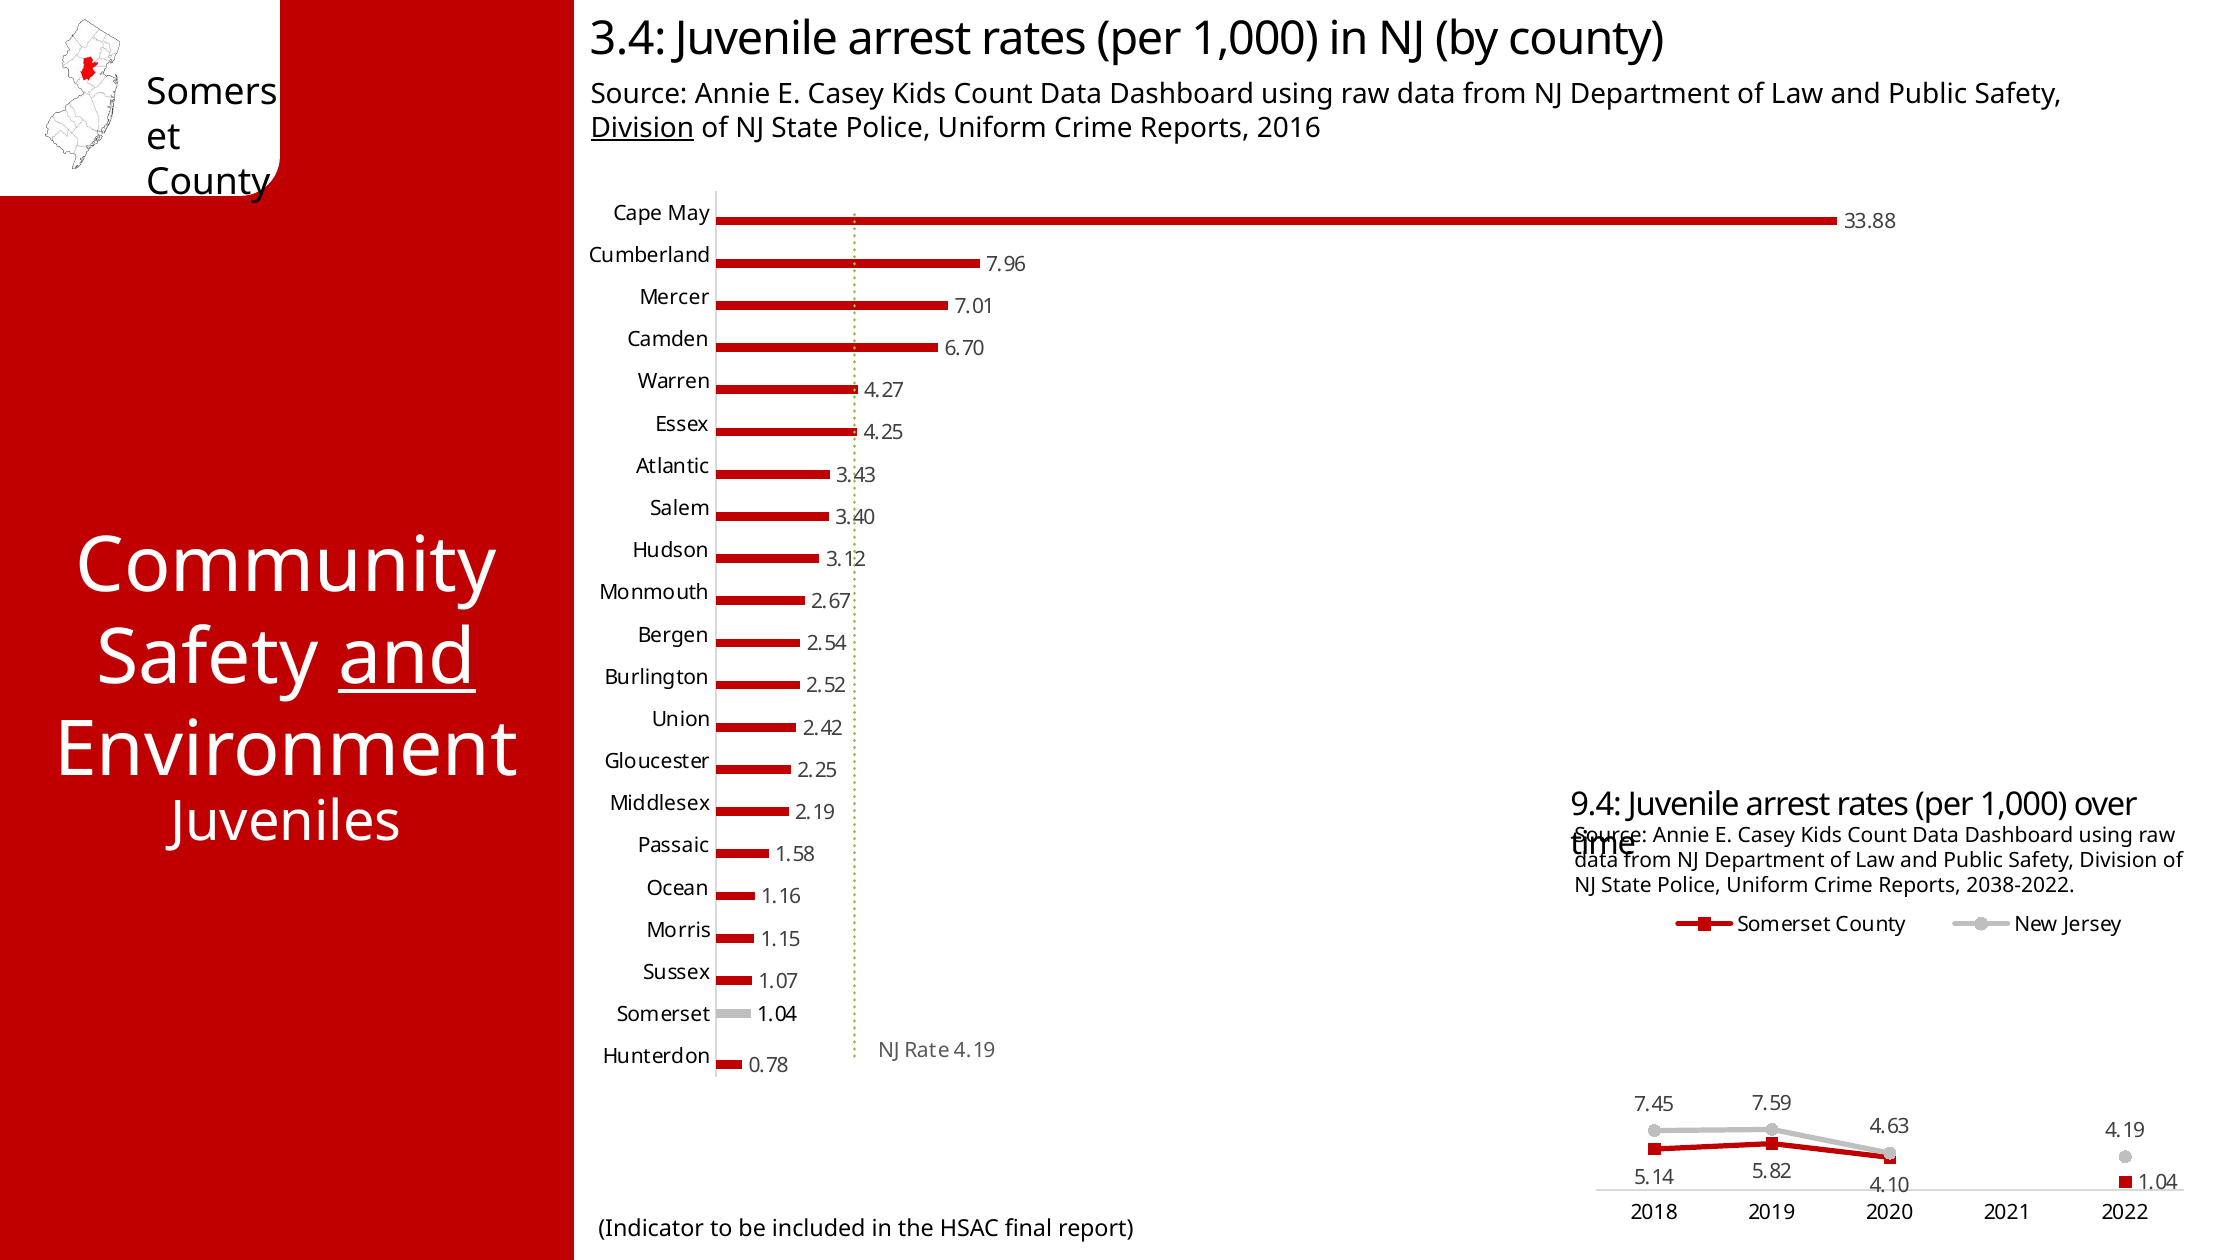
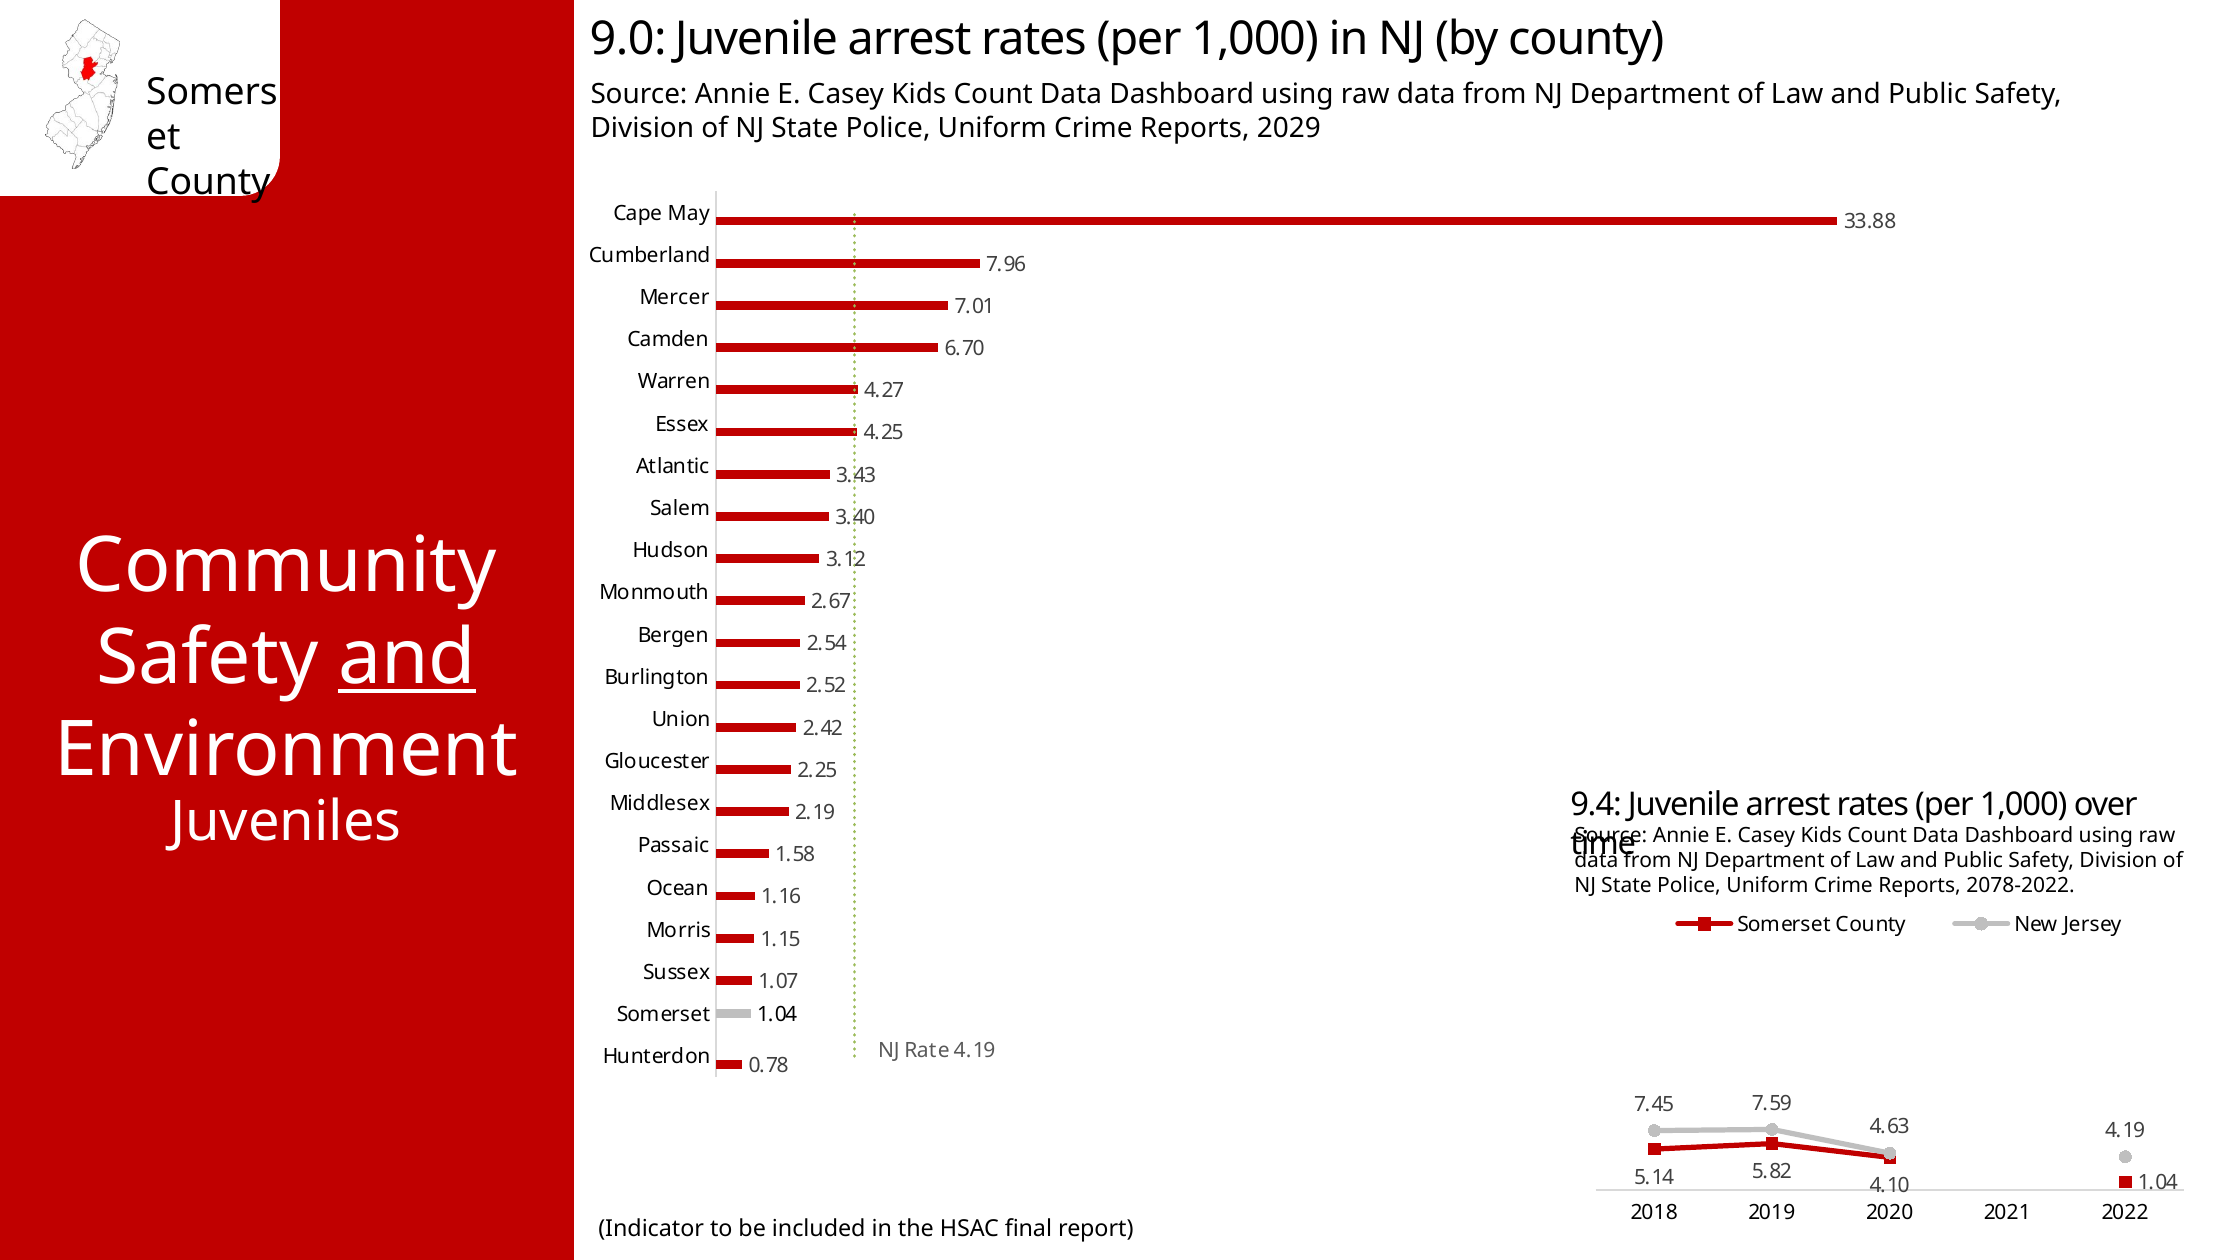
3.4: 3.4 -> 9.0
Division at (642, 128) underline: present -> none
2016: 2016 -> 2029
2038-2022: 2038-2022 -> 2078-2022
